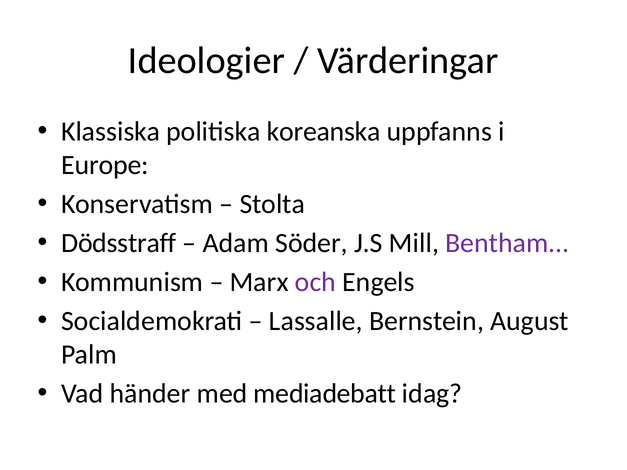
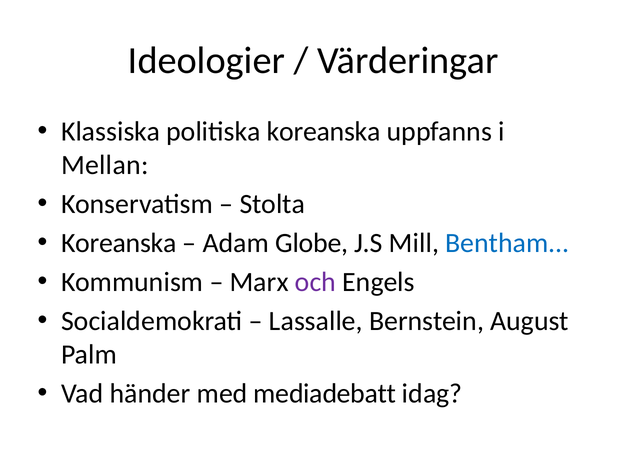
Europe: Europe -> Mellan
Dödsstraff at (119, 243): Dödsstraff -> Koreanska
Söder: Söder -> Globe
Bentham colour: purple -> blue
